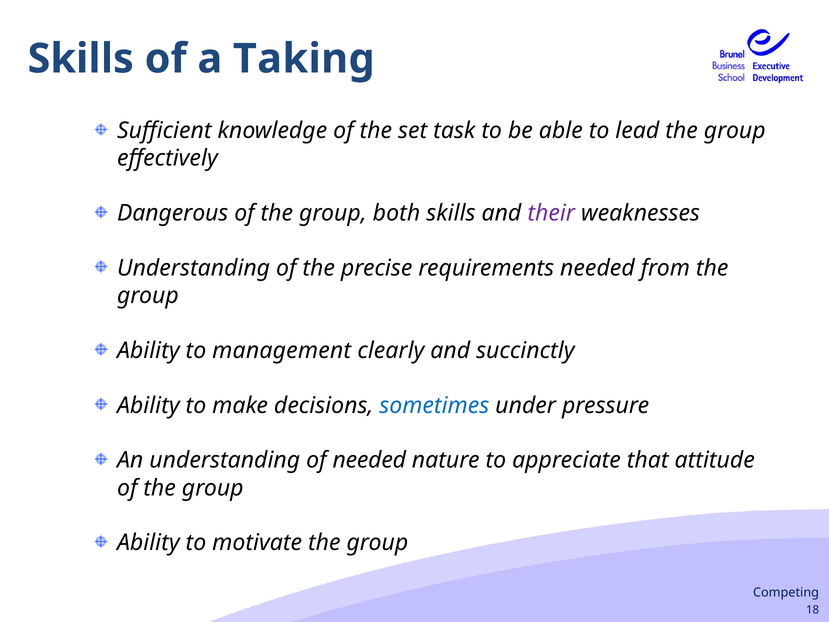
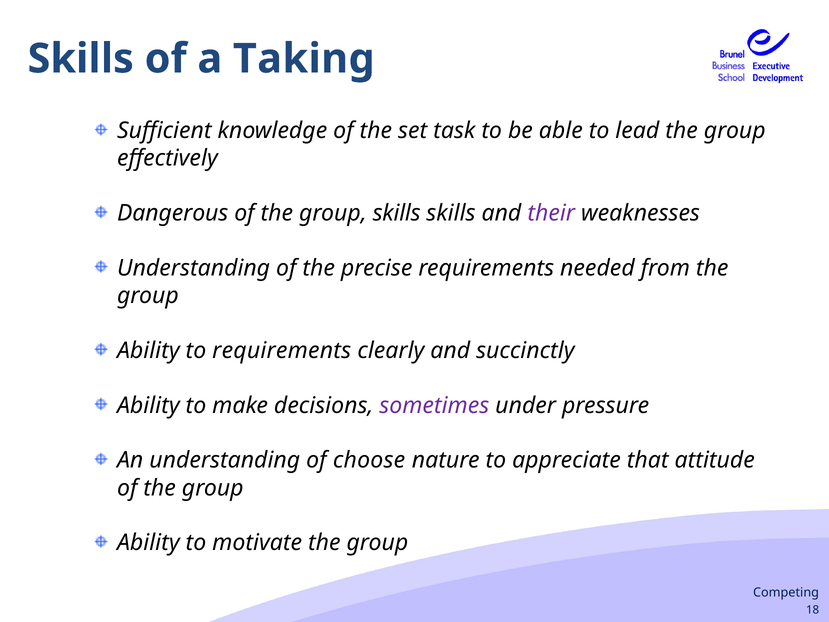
of the group both: both -> skills
to management: management -> requirements
sometimes colour: blue -> purple
of needed: needed -> choose
